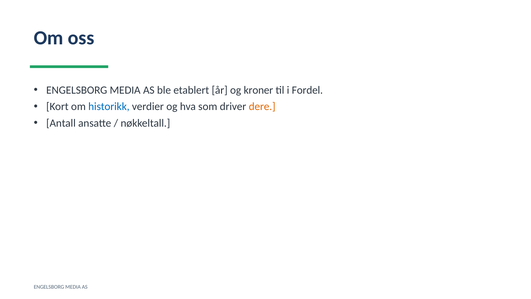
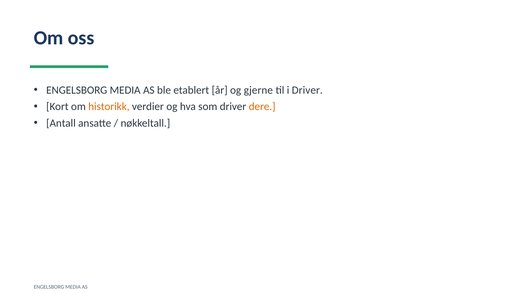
kroner: kroner -> gjerne
i Fordel: Fordel -> Driver
historikk colour: blue -> orange
